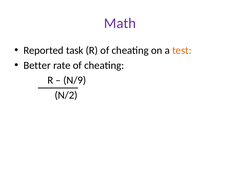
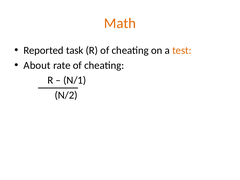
Math colour: purple -> orange
Better: Better -> About
N/9: N/9 -> N/1
